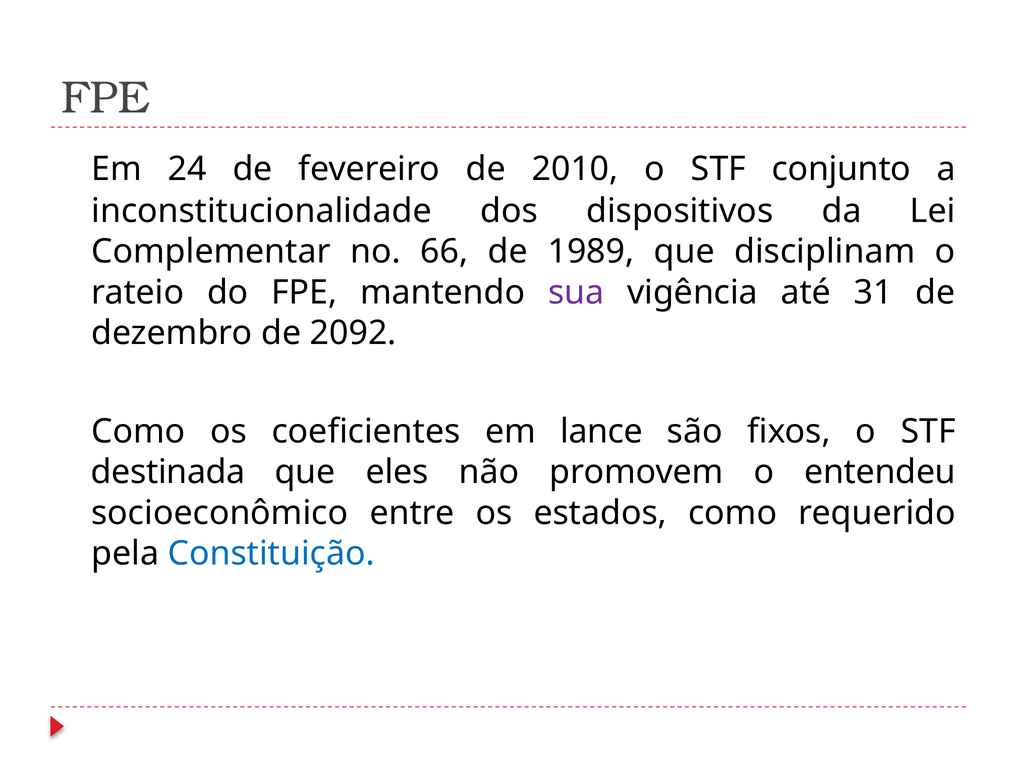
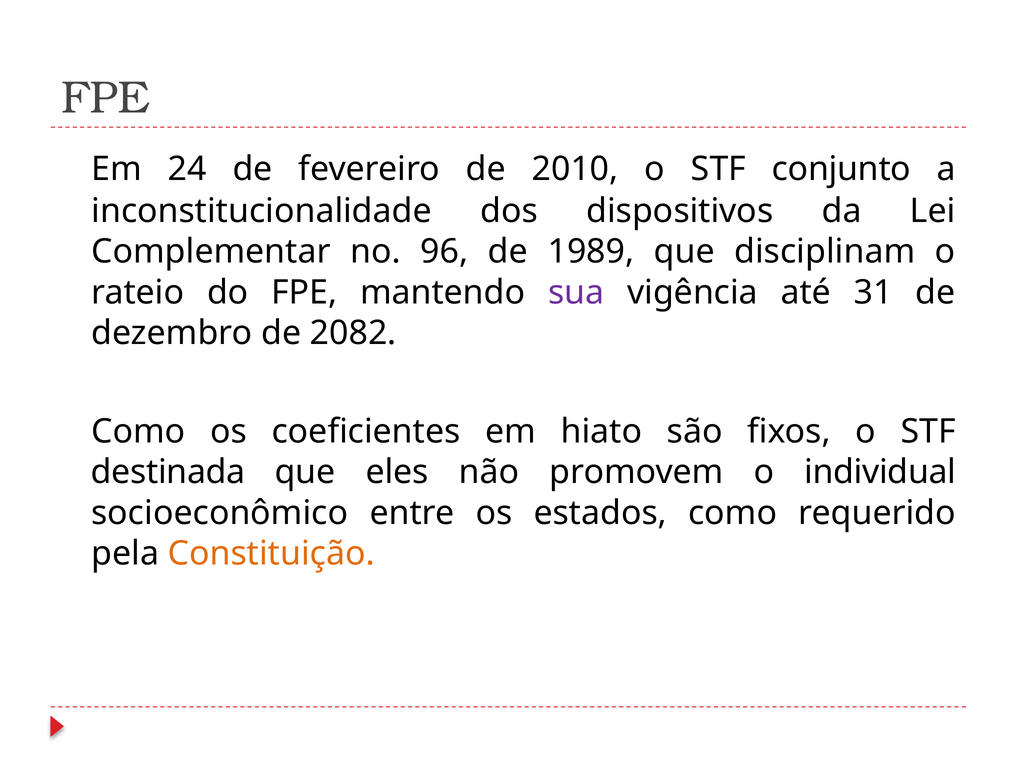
66: 66 -> 96
2092: 2092 -> 2082
lance: lance -> hiato
entendeu: entendeu -> individual
Constituição colour: blue -> orange
